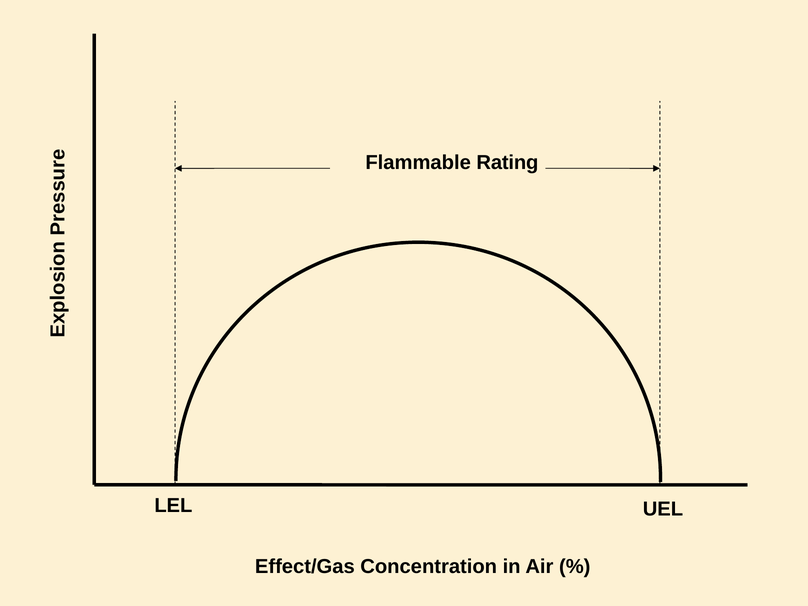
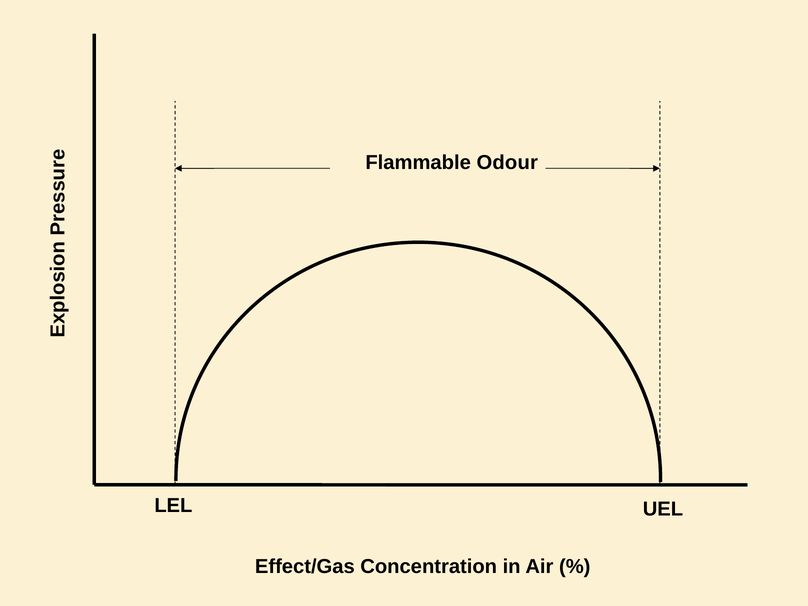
Rating: Rating -> Odour
